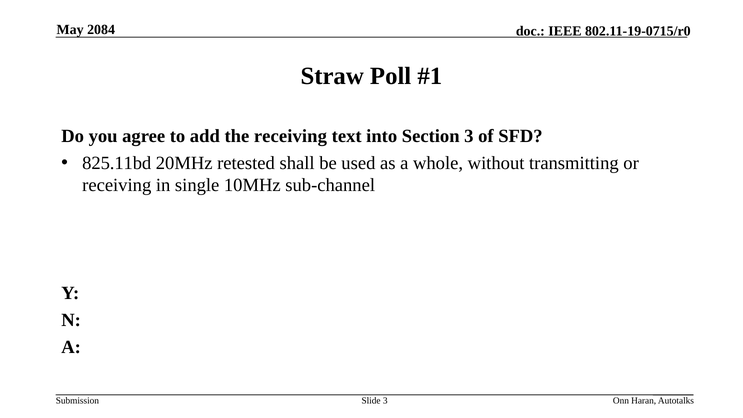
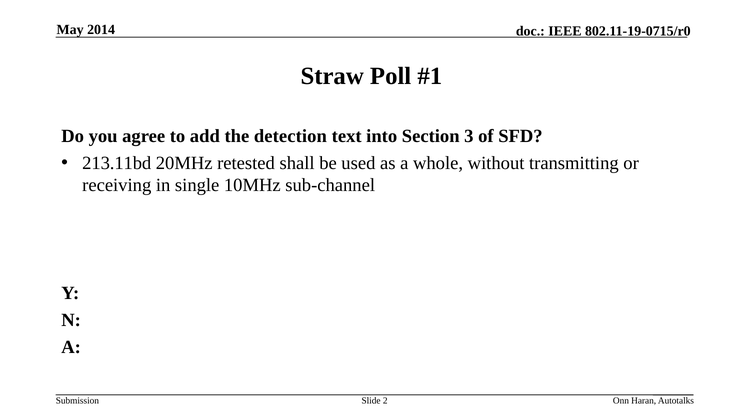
2084: 2084 -> 2014
the receiving: receiving -> detection
825.11bd: 825.11bd -> 213.11bd
Slide 3: 3 -> 2
